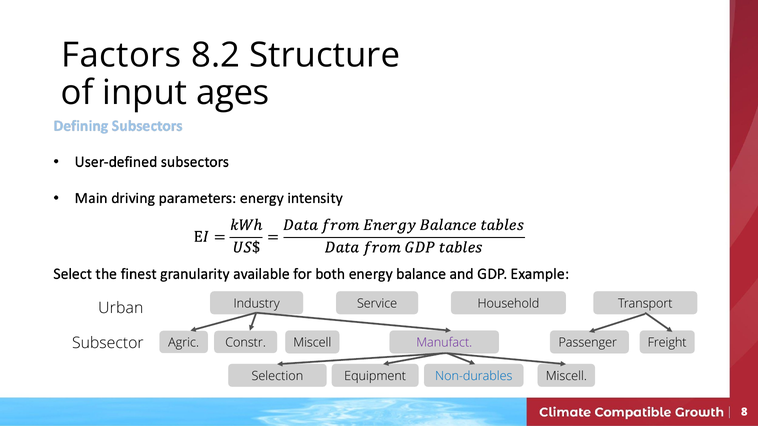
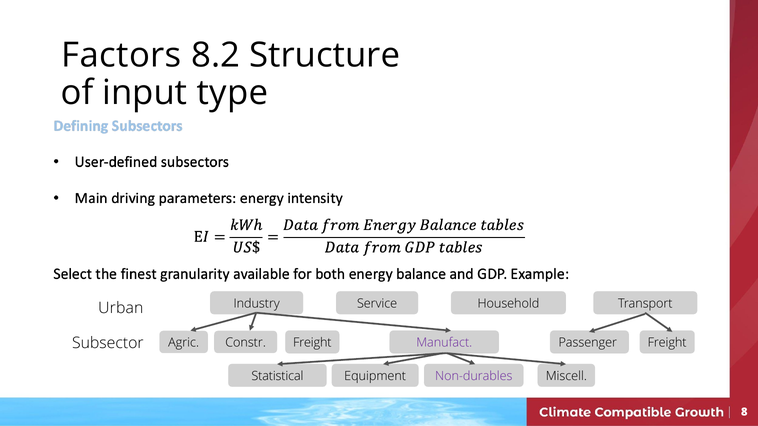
ages: ages -> type
Constr Miscell: Miscell -> Freight
Selection: Selection -> Statistical
Non-durables colour: blue -> purple
